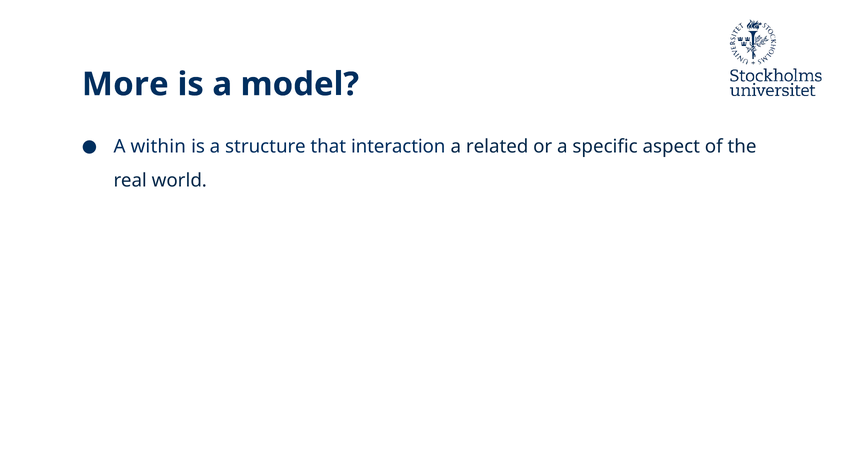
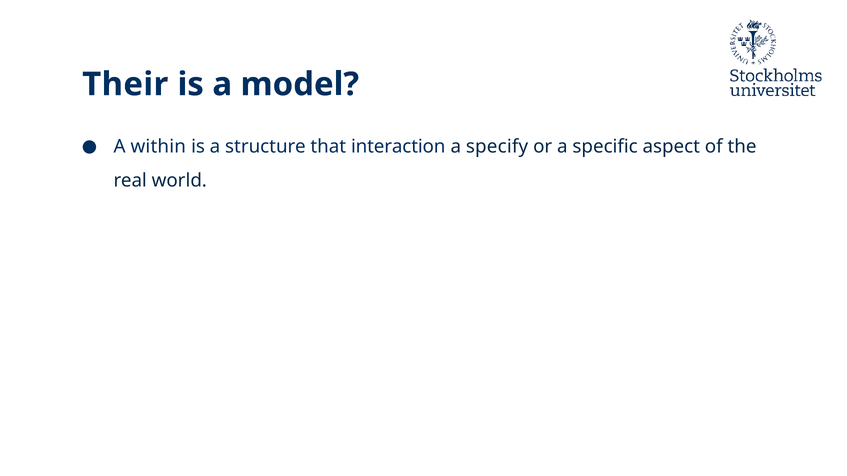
More: More -> Their
related: related -> specify
